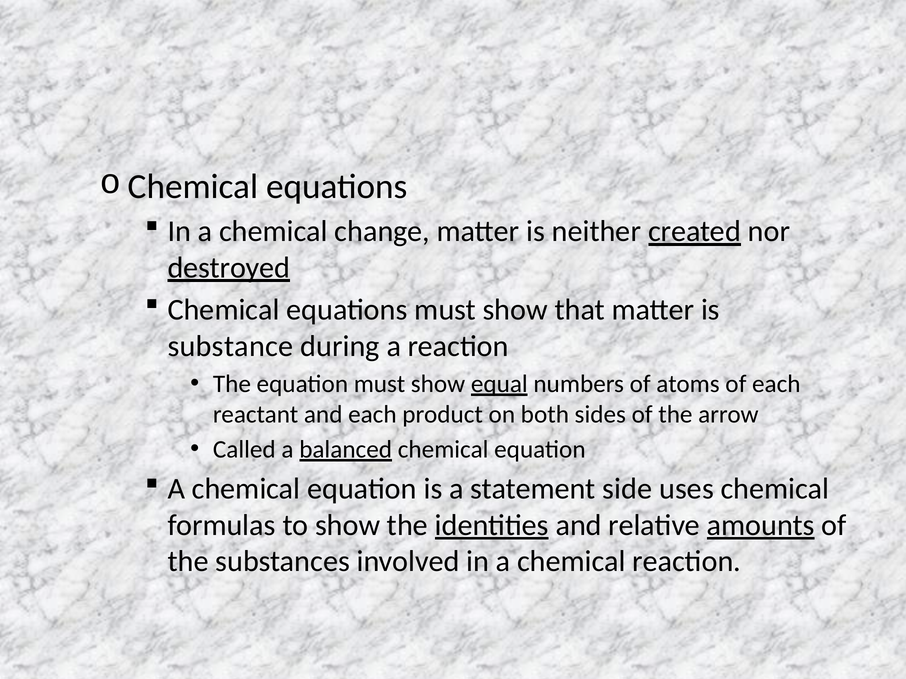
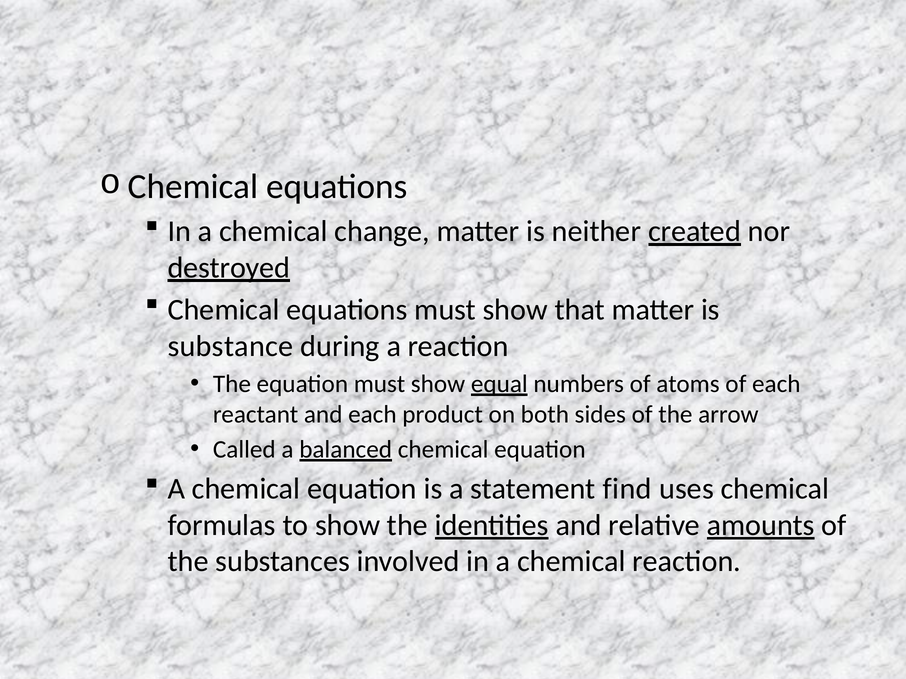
side: side -> find
